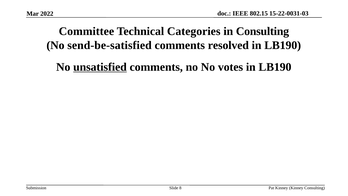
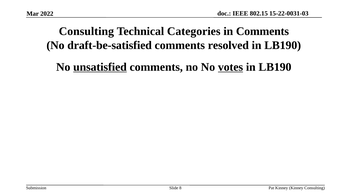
Committee at (86, 31): Committee -> Consulting
in Consulting: Consulting -> Comments
send-be-satisfied: send-be-satisfied -> draft-be-satisfied
votes underline: none -> present
